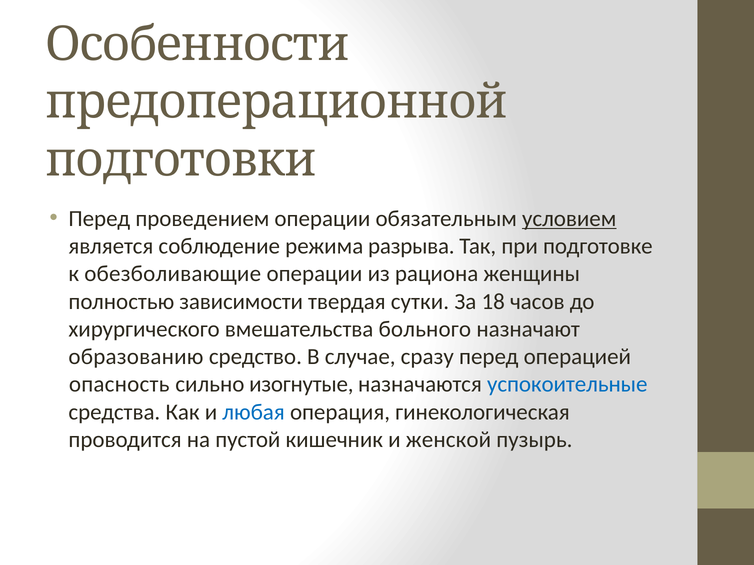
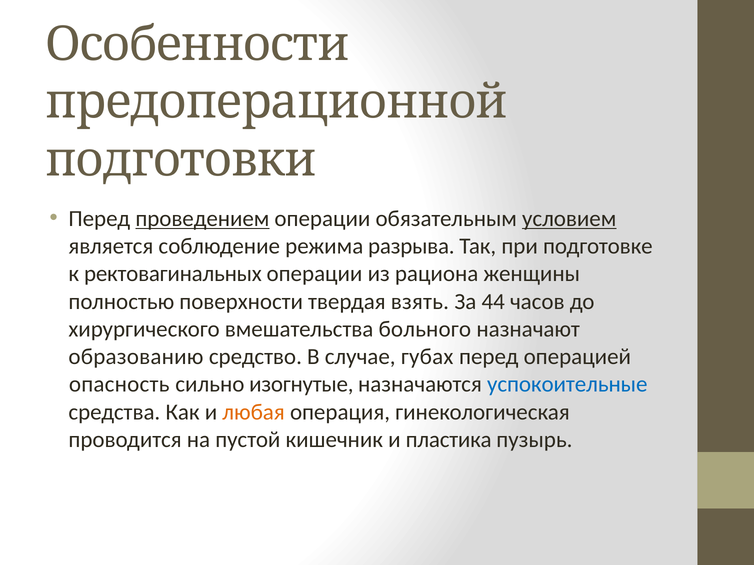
проведением underline: none -> present
обезболивающие: обезболивающие -> ректовагинальных
зависимости: зависимости -> поверхности
сутки: сутки -> взять
18: 18 -> 44
сразу: сразу -> губах
любая colour: blue -> orange
женской: женской -> пластика
